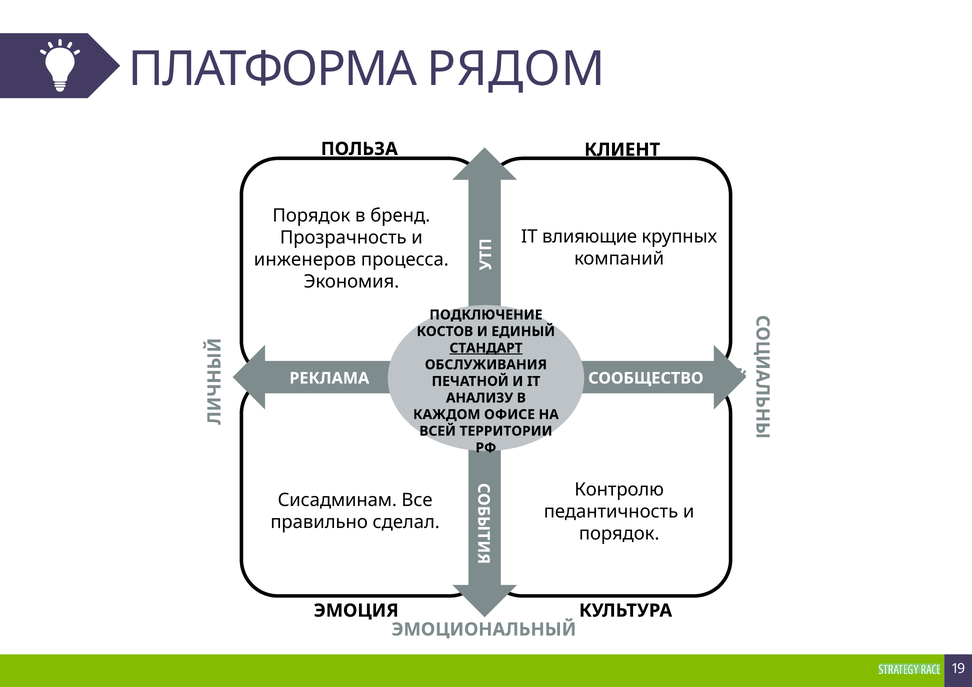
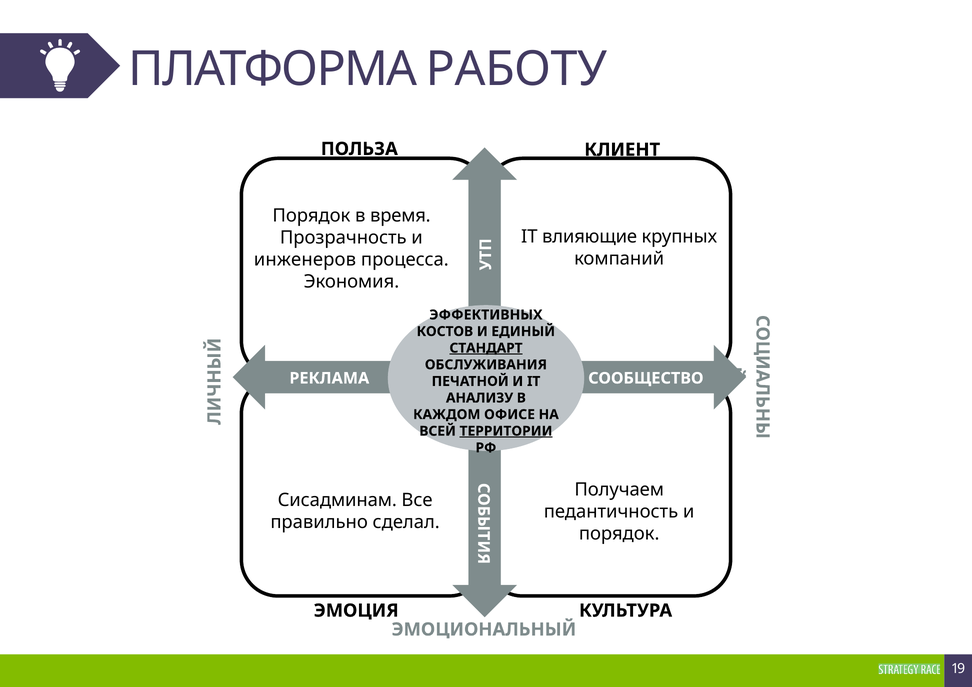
РЯДОМ: РЯДОМ -> РАБОТУ
бренд: бренд -> время
ПОДКЛЮЧЕНИЕ: ПОДКЛЮЧЕНИЕ -> ЭФФЕКТИВНЫХ
ТЕРРИТОРИИ underline: none -> present
Контролю: Контролю -> Получаем
